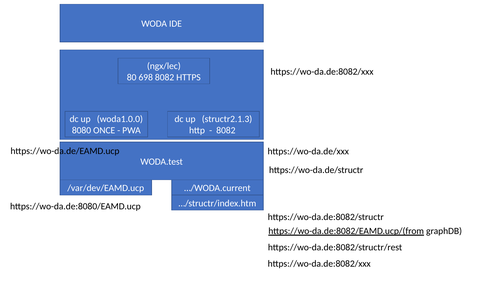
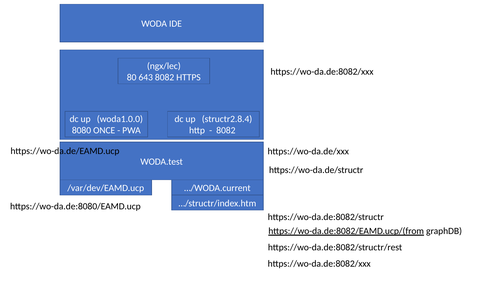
698: 698 -> 643
structr2.1.3: structr2.1.3 -> structr2.8.4
